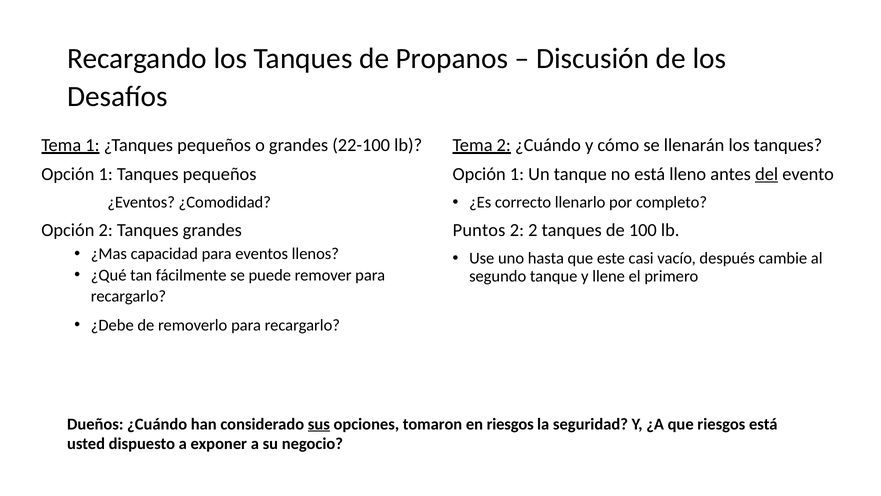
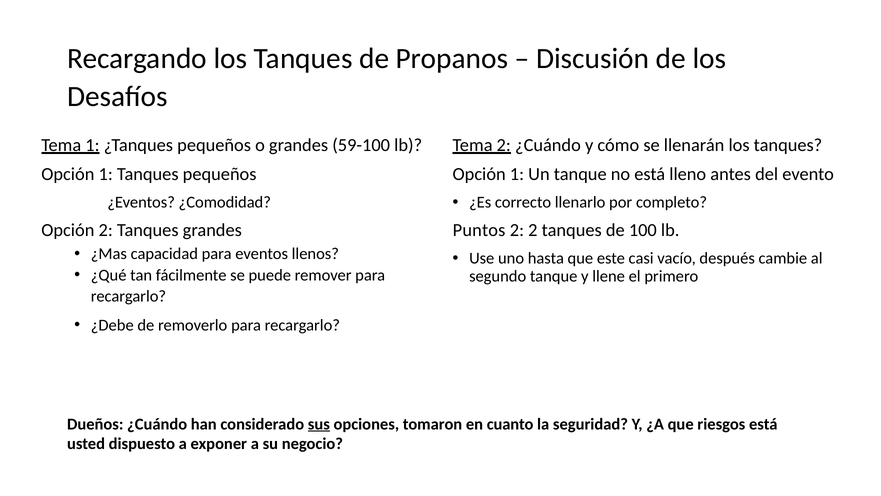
22-100: 22-100 -> 59-100
del underline: present -> none
en riesgos: riesgos -> cuanto
